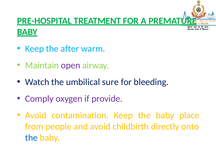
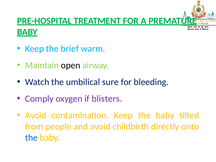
after: after -> brief
open colour: purple -> black
provide: provide -> blisters
place: place -> tilted
